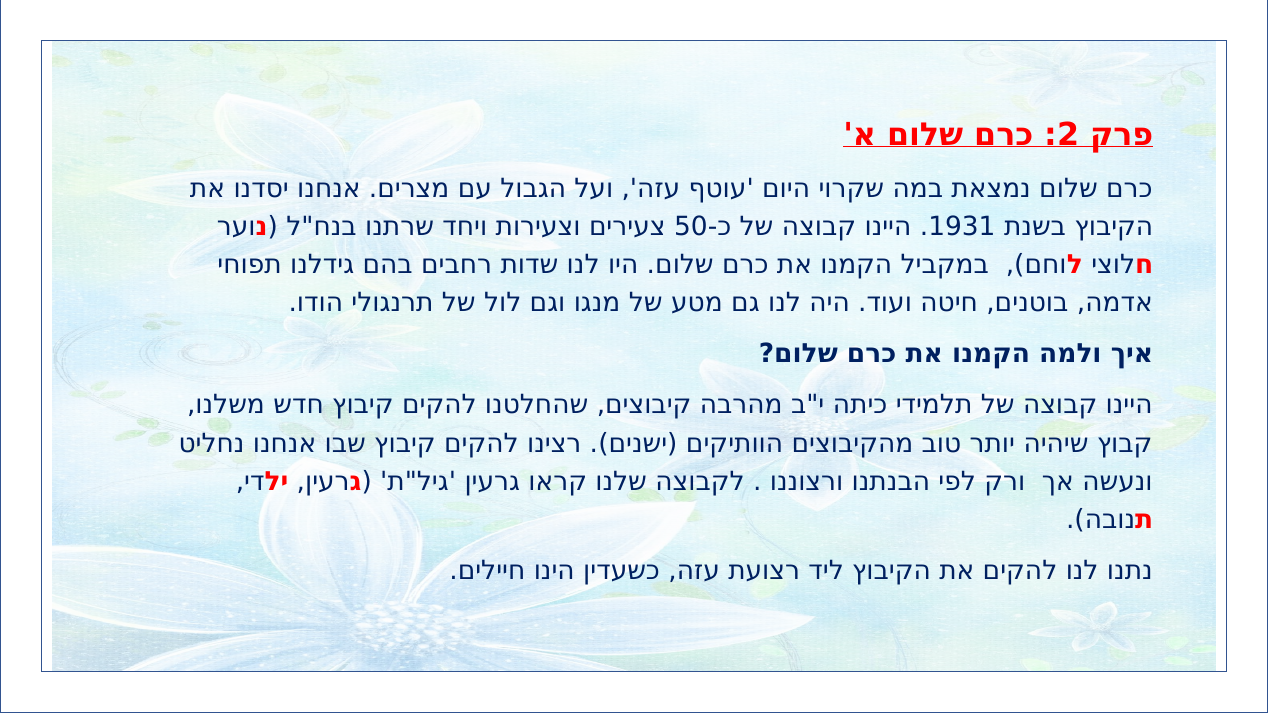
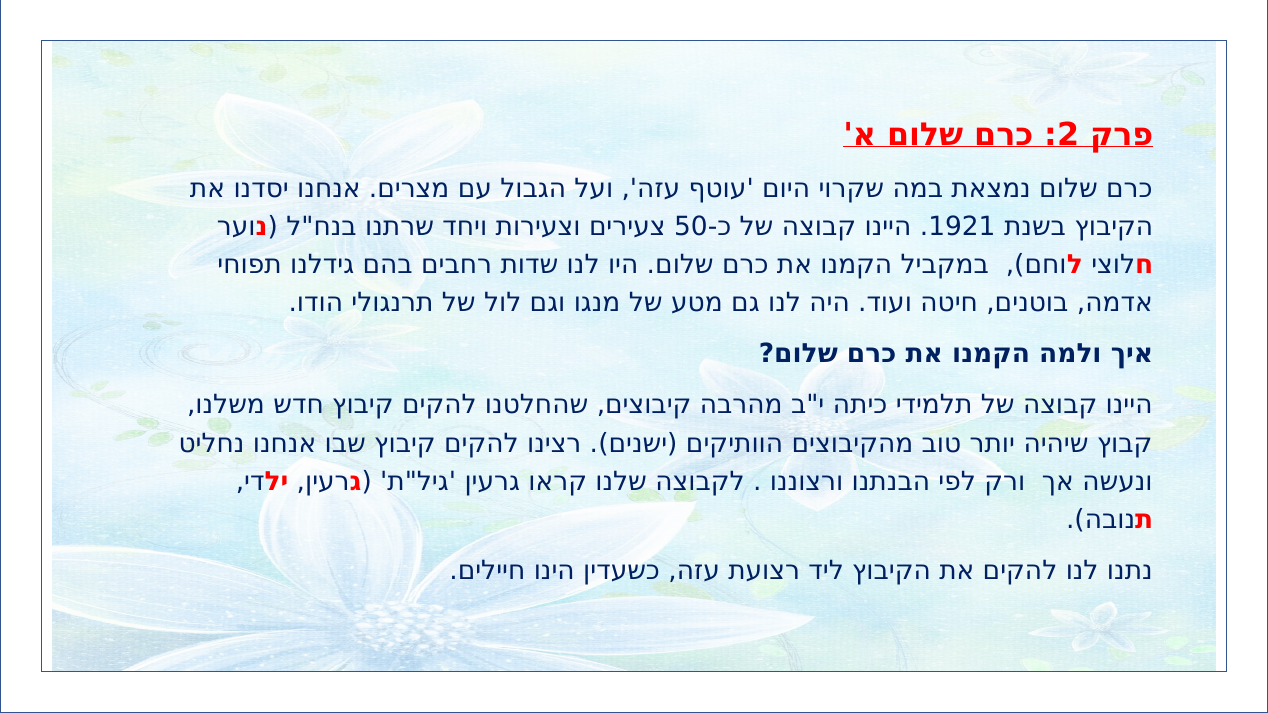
1931: 1931 -> 1921
